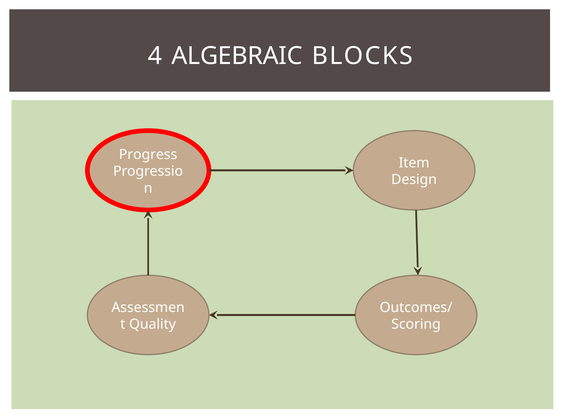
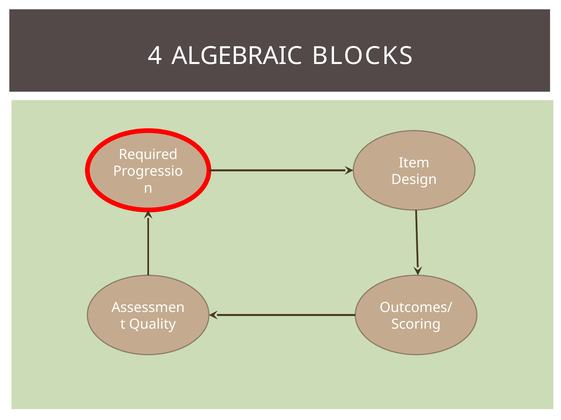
Progress: Progress -> Required
